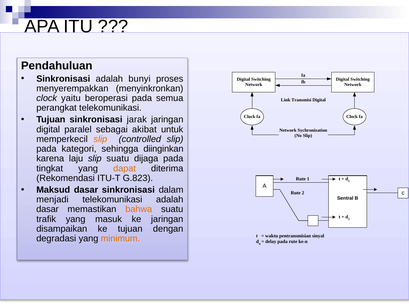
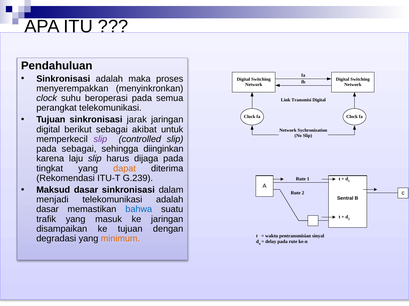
bunyi: bunyi -> maka
yaitu: yaitu -> suhu
paralel: paralel -> berikut
slip at (100, 139) colour: orange -> purple
pada kategori: kategori -> sebagai
slip suatu: suatu -> harus
G.823: G.823 -> G.239
bahwa colour: orange -> blue
